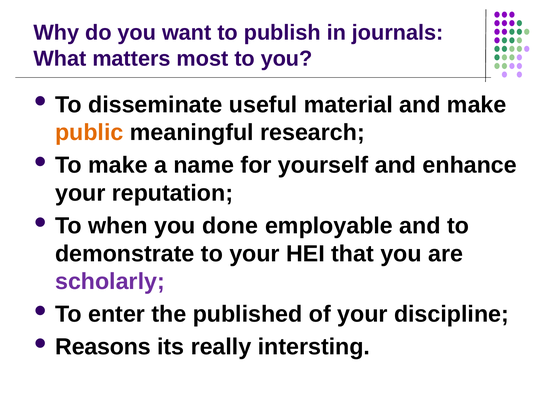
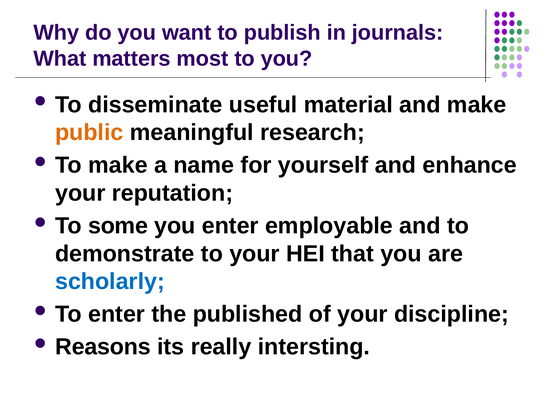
when: when -> some
you done: done -> enter
scholarly colour: purple -> blue
